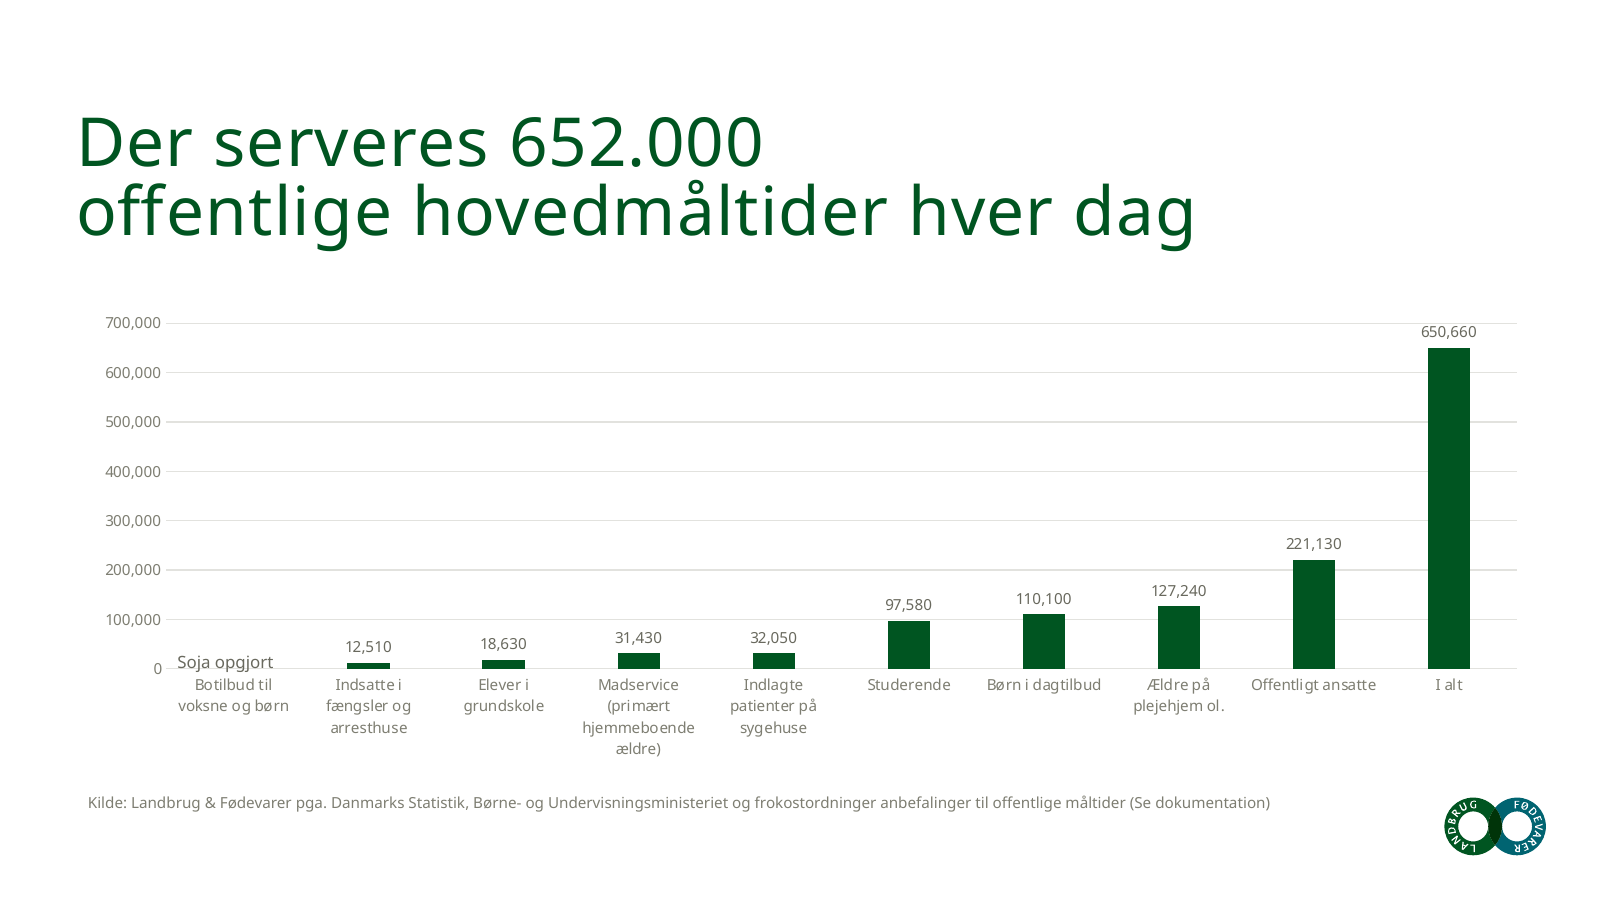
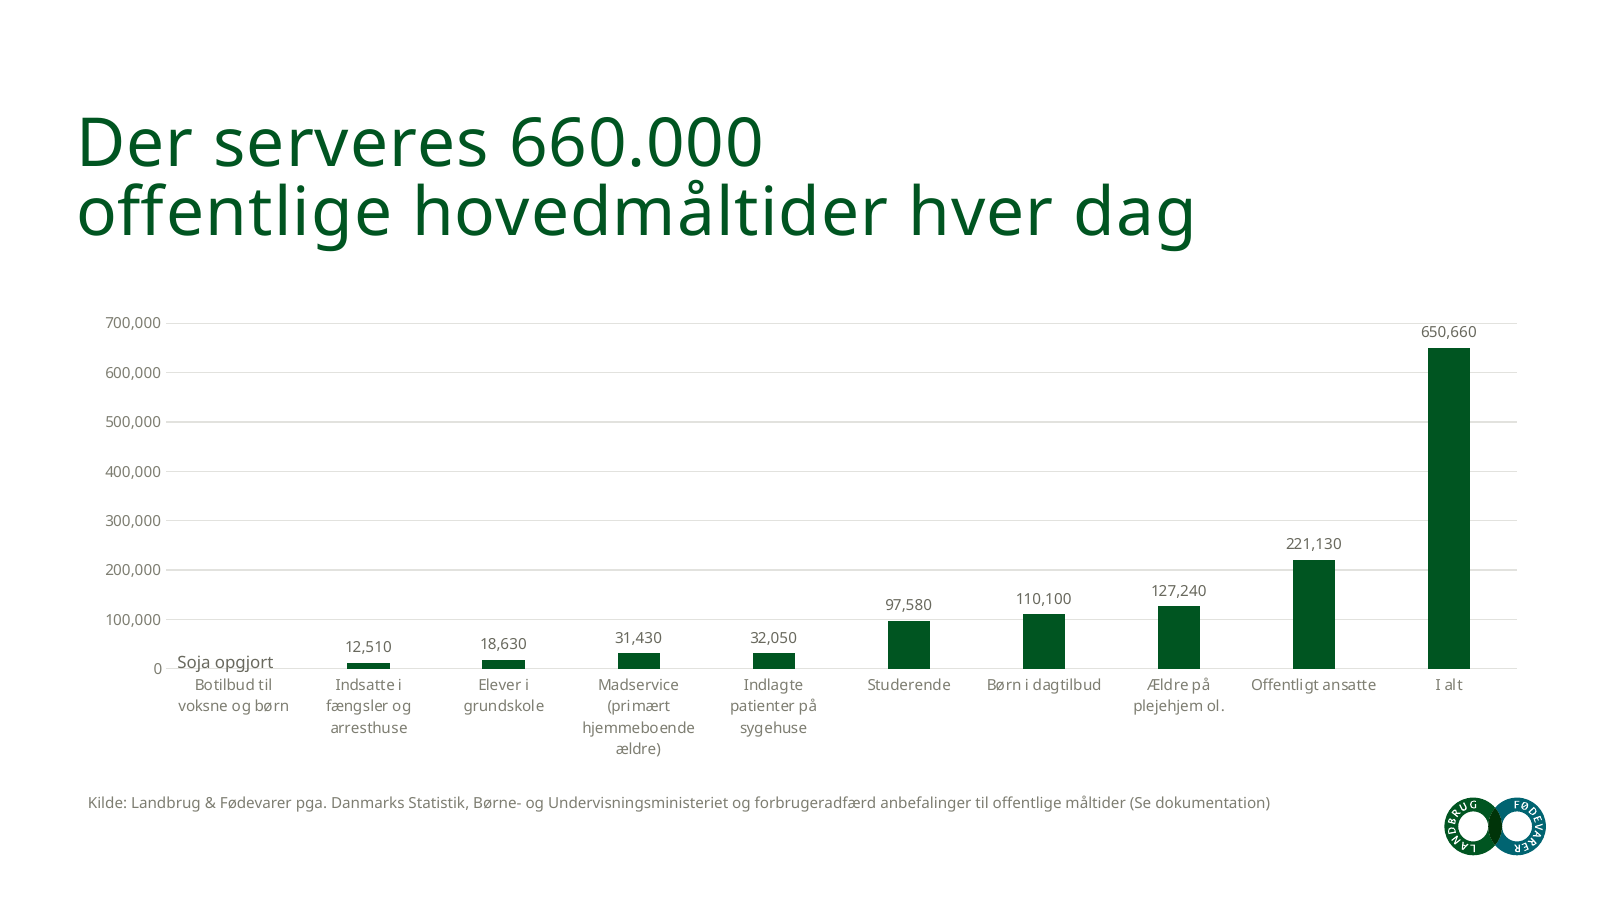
652.000: 652.000 -> 660.000
frokostordninger: frokostordninger -> forbrugeradfærd
